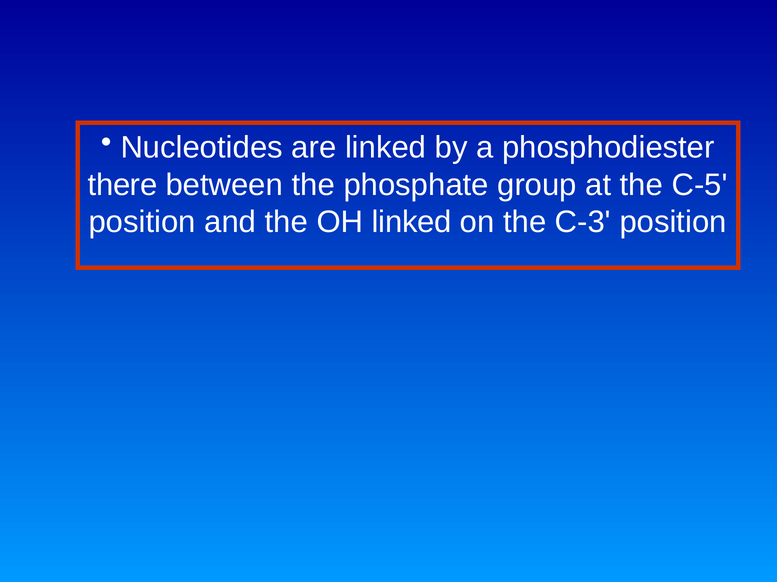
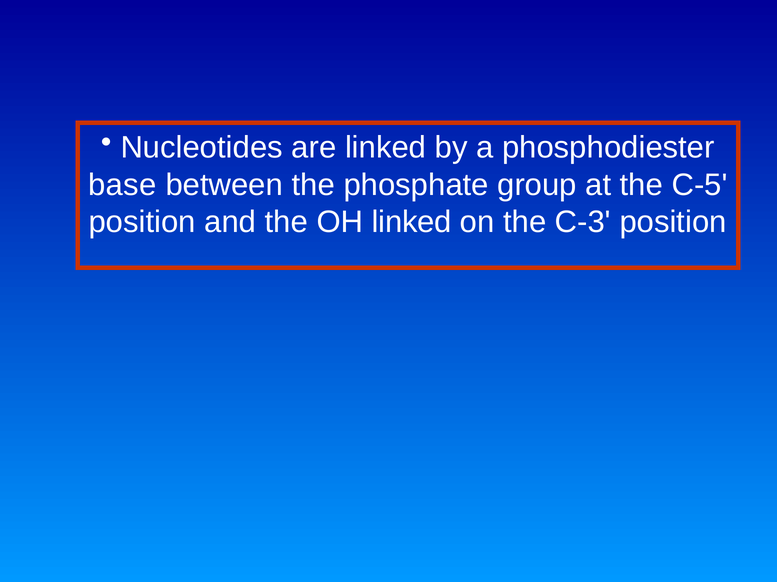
there: there -> base
